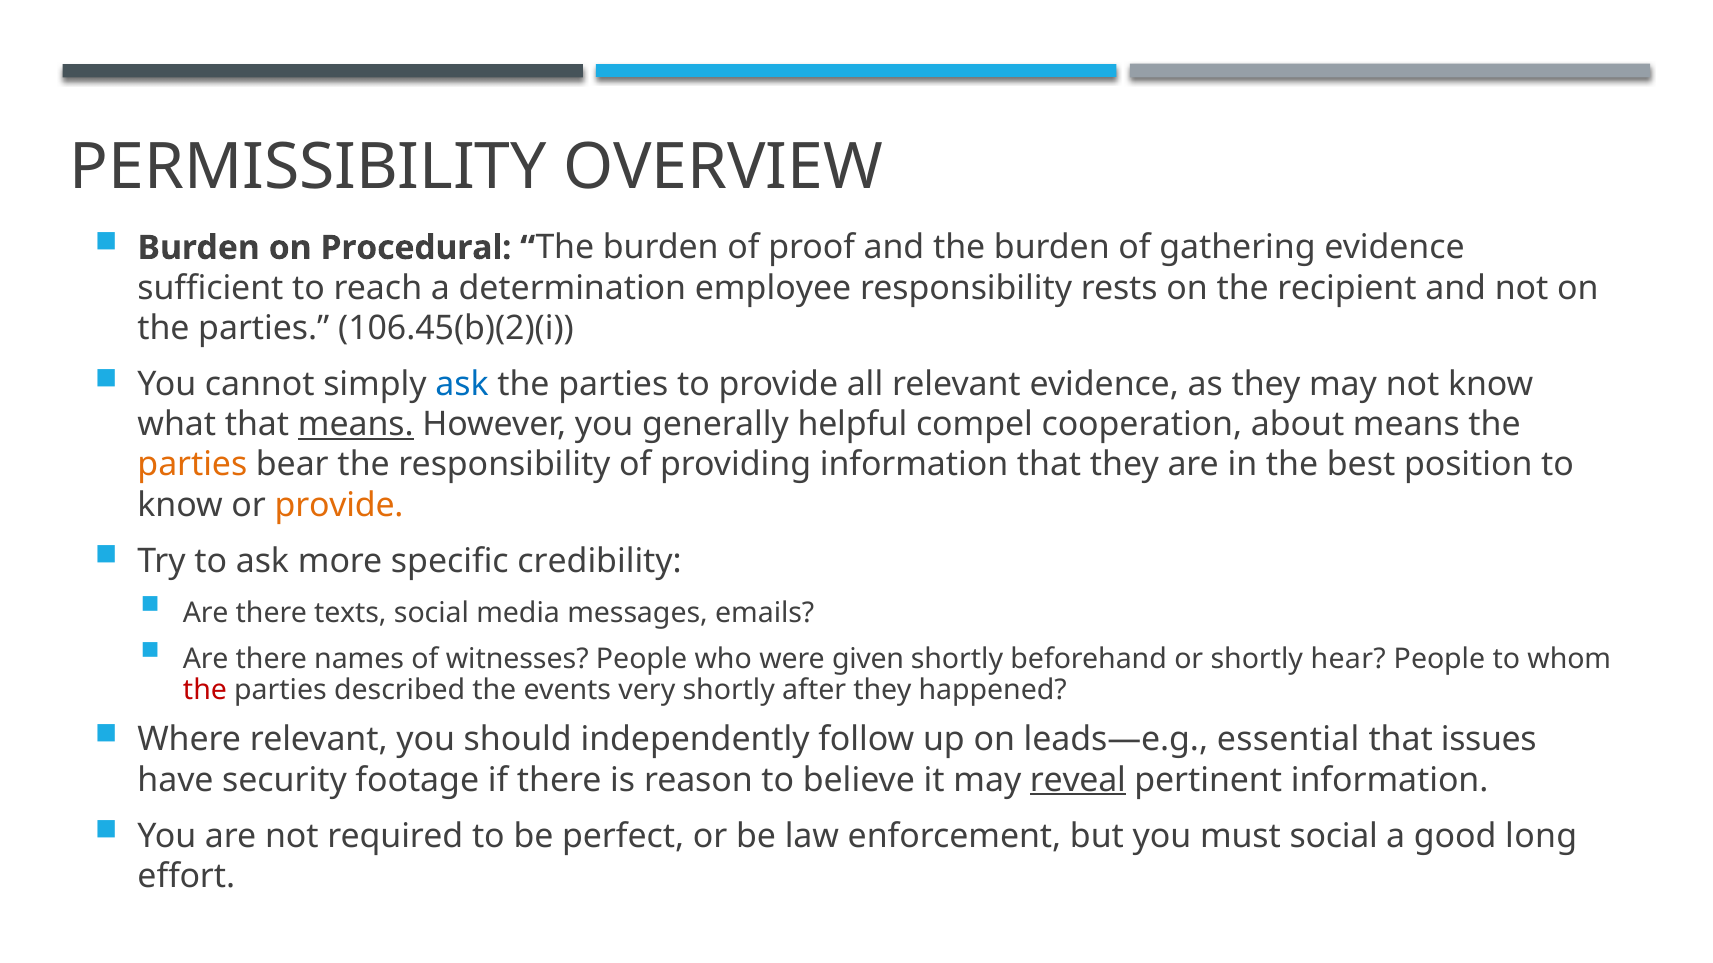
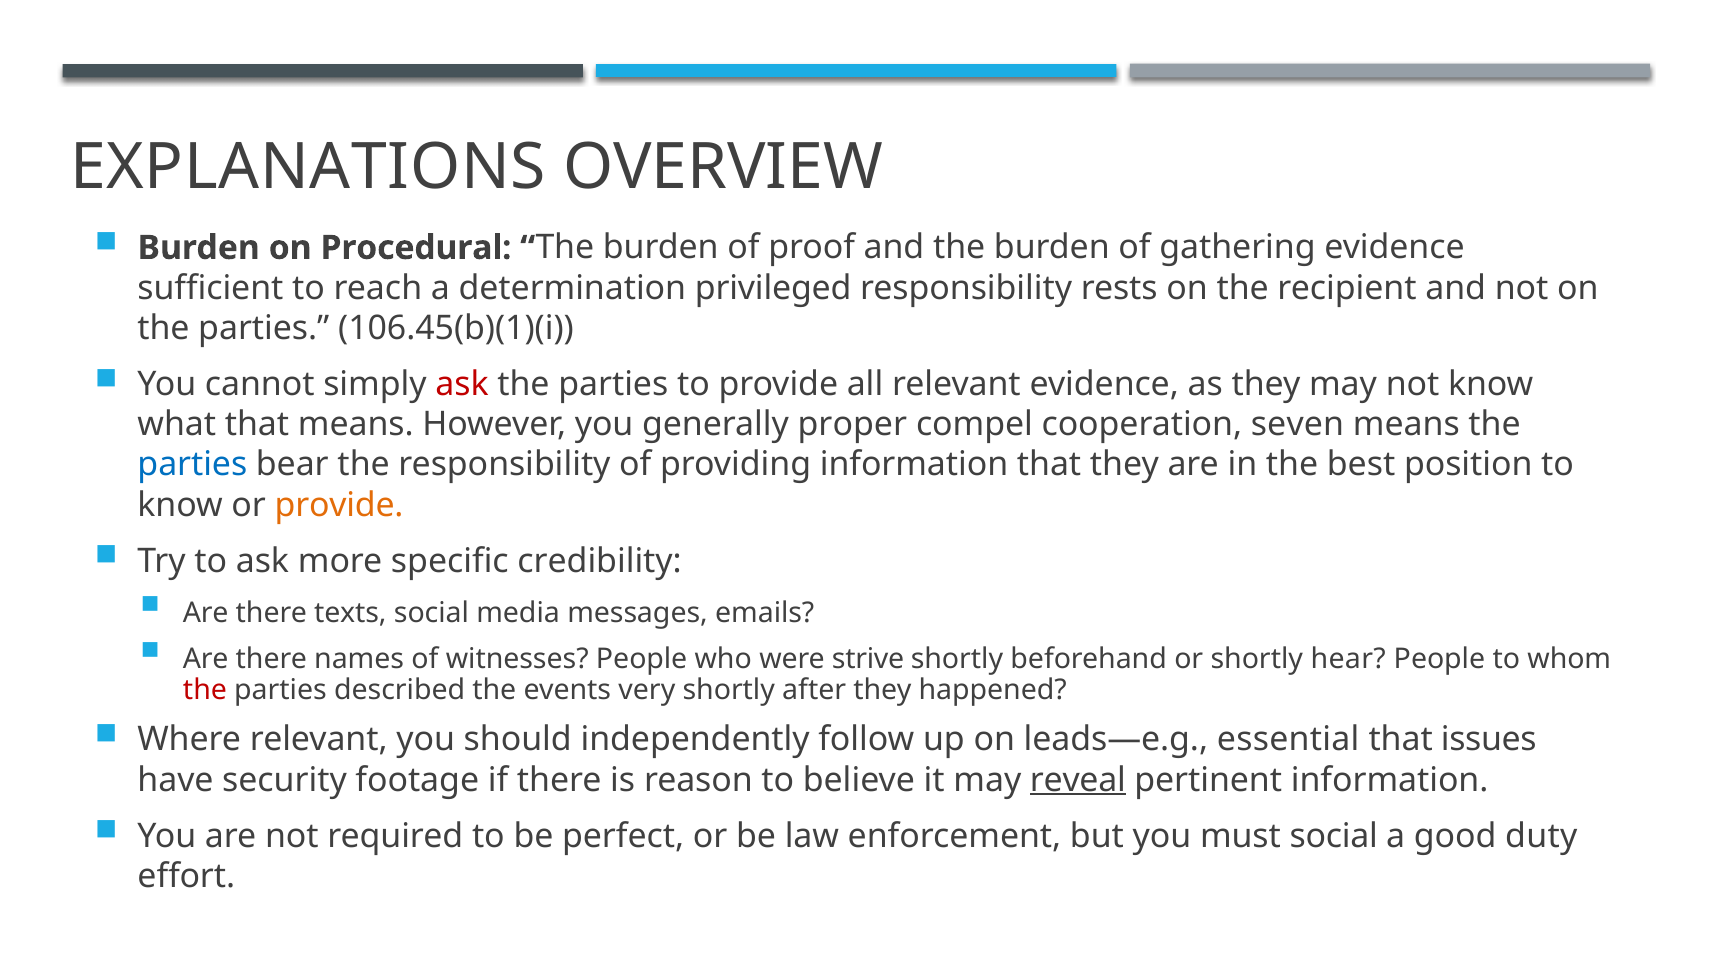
PERMISSIBILITY: PERMISSIBILITY -> EXPLANATIONS
employee: employee -> privileged
106.45(b)(2)(i: 106.45(b)(2)(i -> 106.45(b)(1)(i
ask at (462, 385) colour: blue -> red
means at (356, 425) underline: present -> none
helpful: helpful -> proper
about: about -> seven
parties at (192, 465) colour: orange -> blue
given: given -> strive
long: long -> duty
